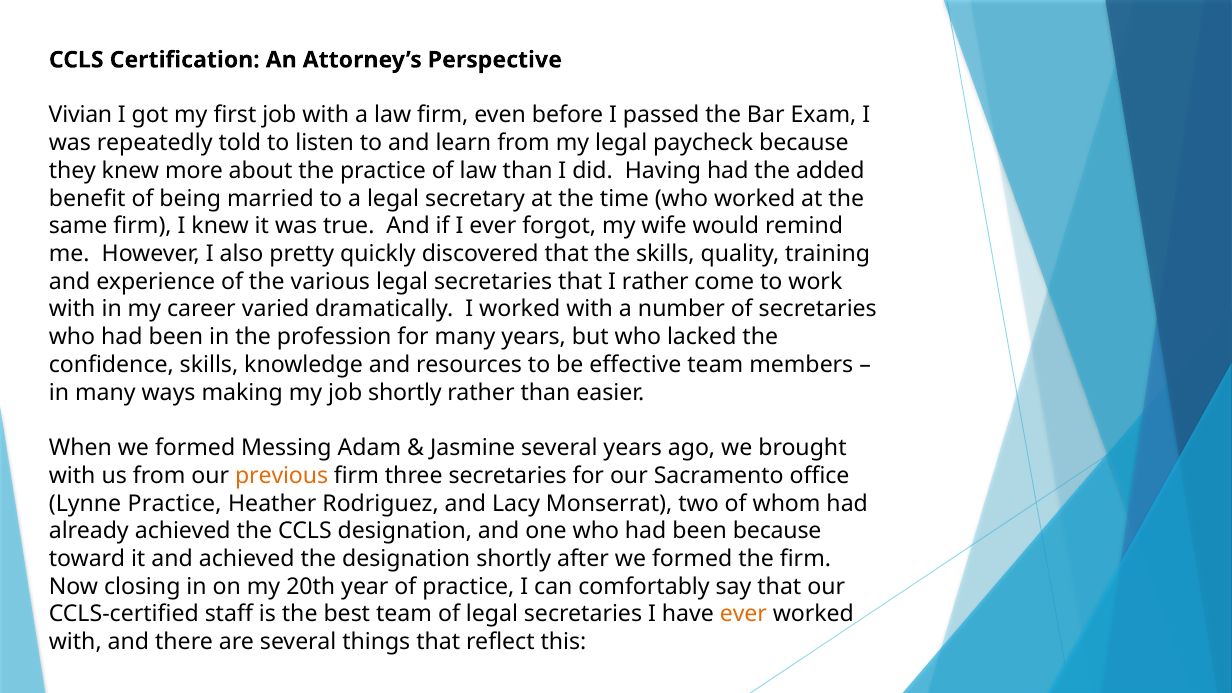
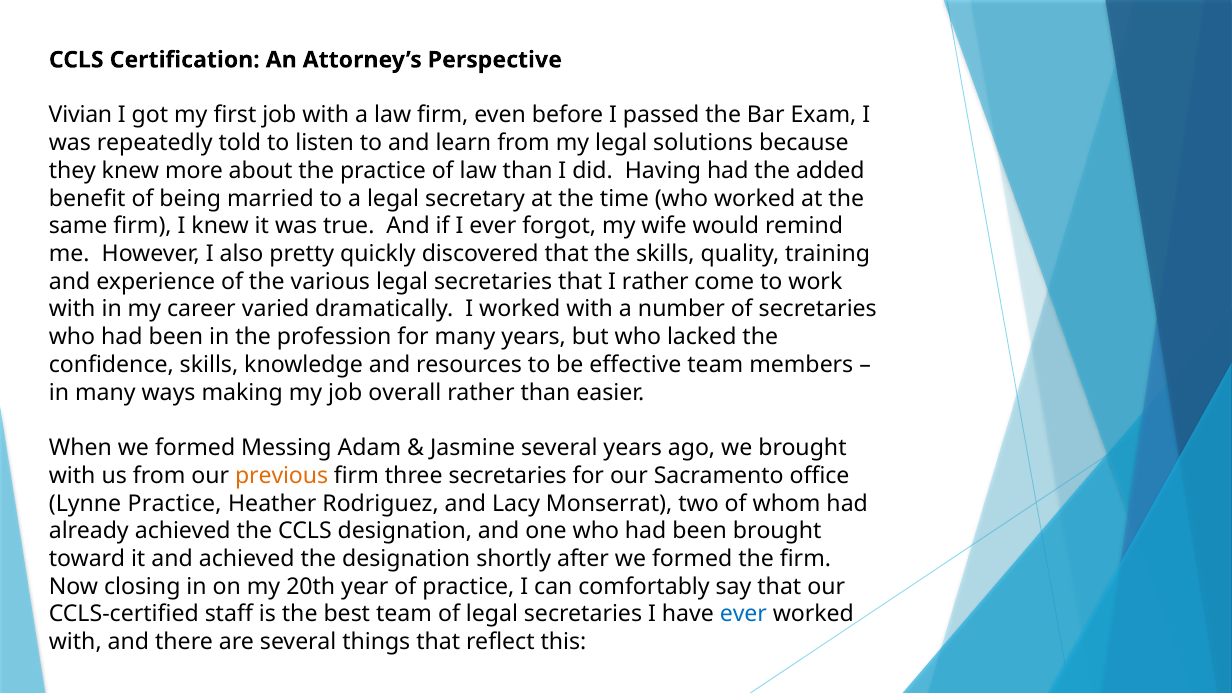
paycheck: paycheck -> solutions
job shortly: shortly -> overall
been because: because -> brought
ever at (743, 614) colour: orange -> blue
